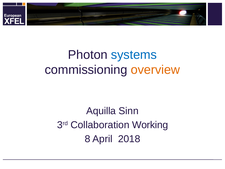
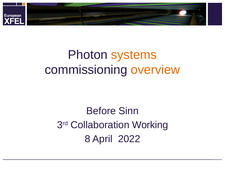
systems colour: blue -> orange
Aquilla: Aquilla -> Before
2018: 2018 -> 2022
